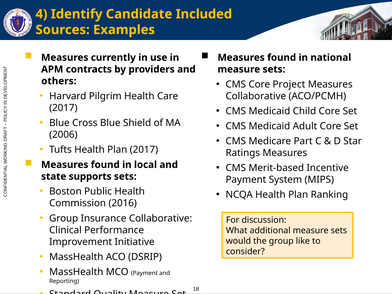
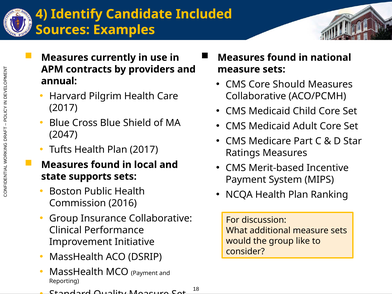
Project: Project -> Should
others: others -> annual
2006: 2006 -> 2047
